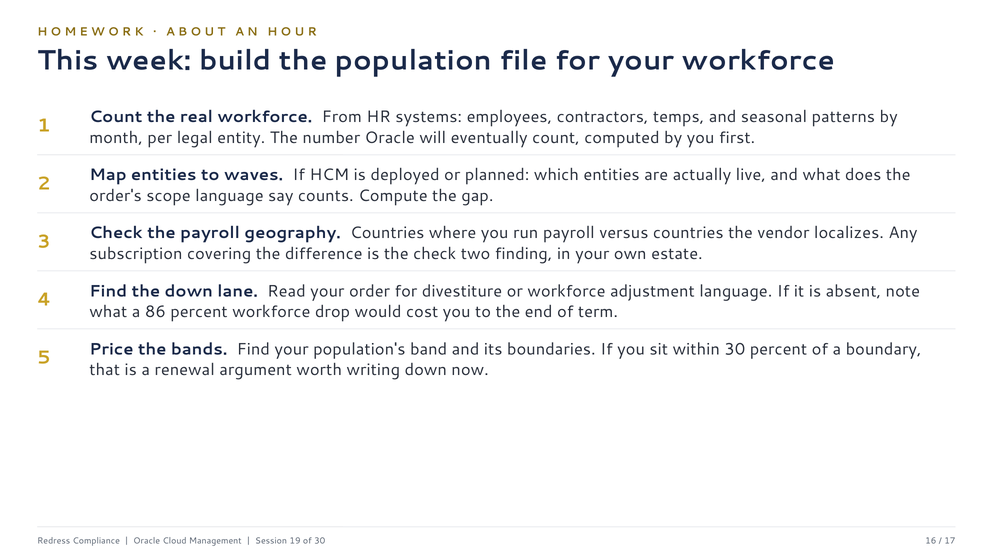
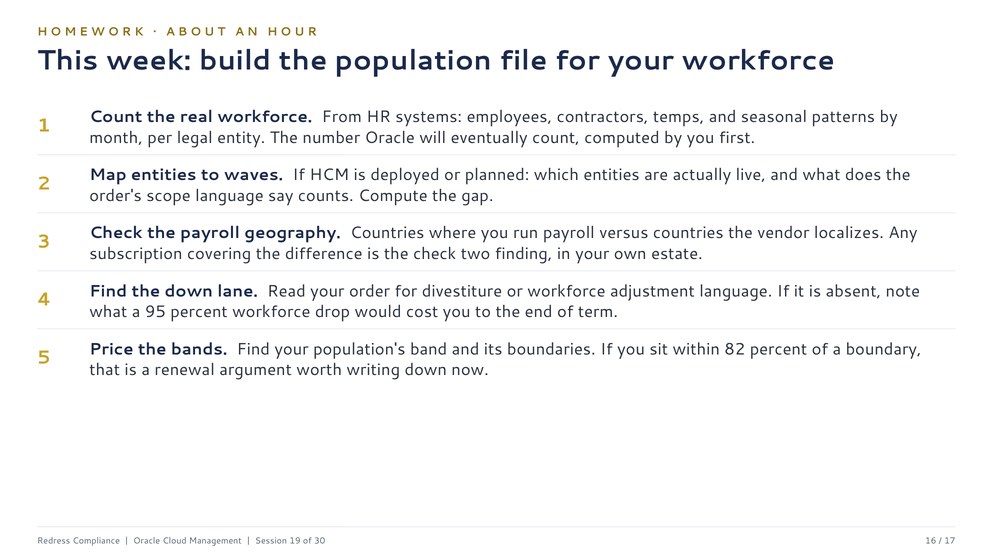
86: 86 -> 95
within 30: 30 -> 82
